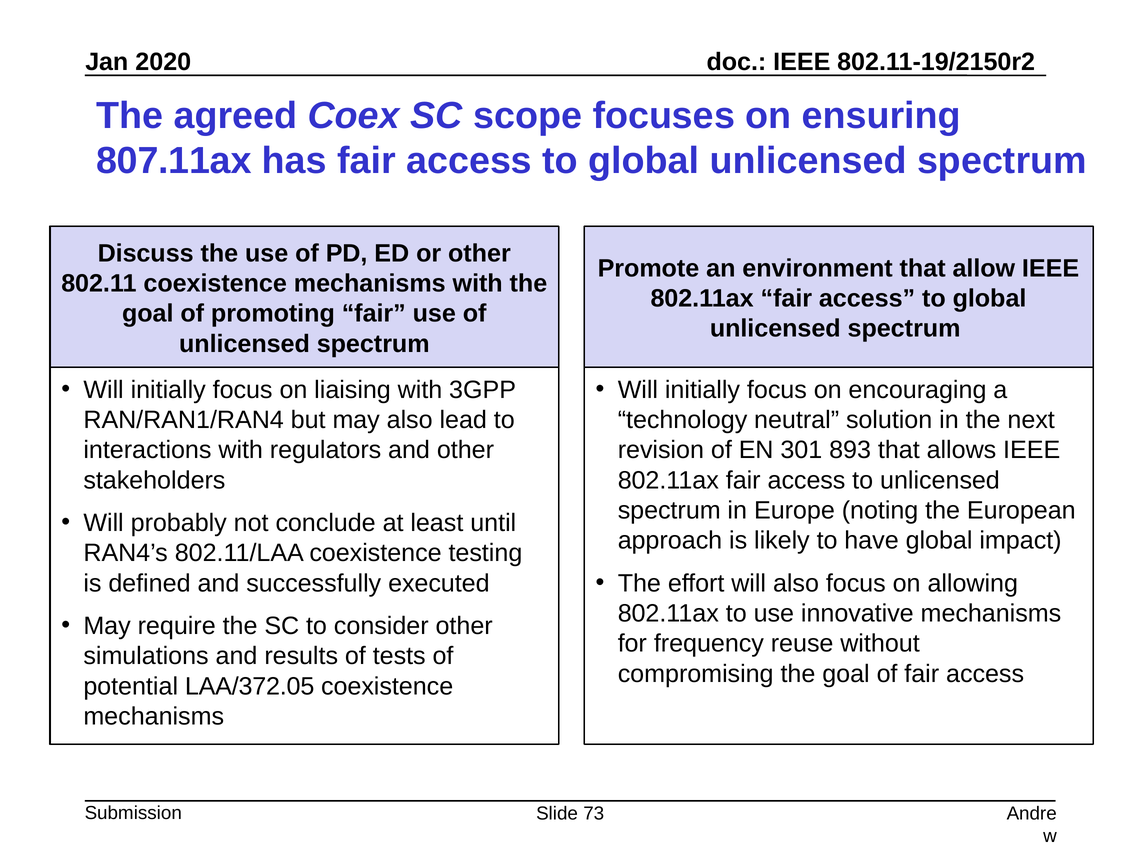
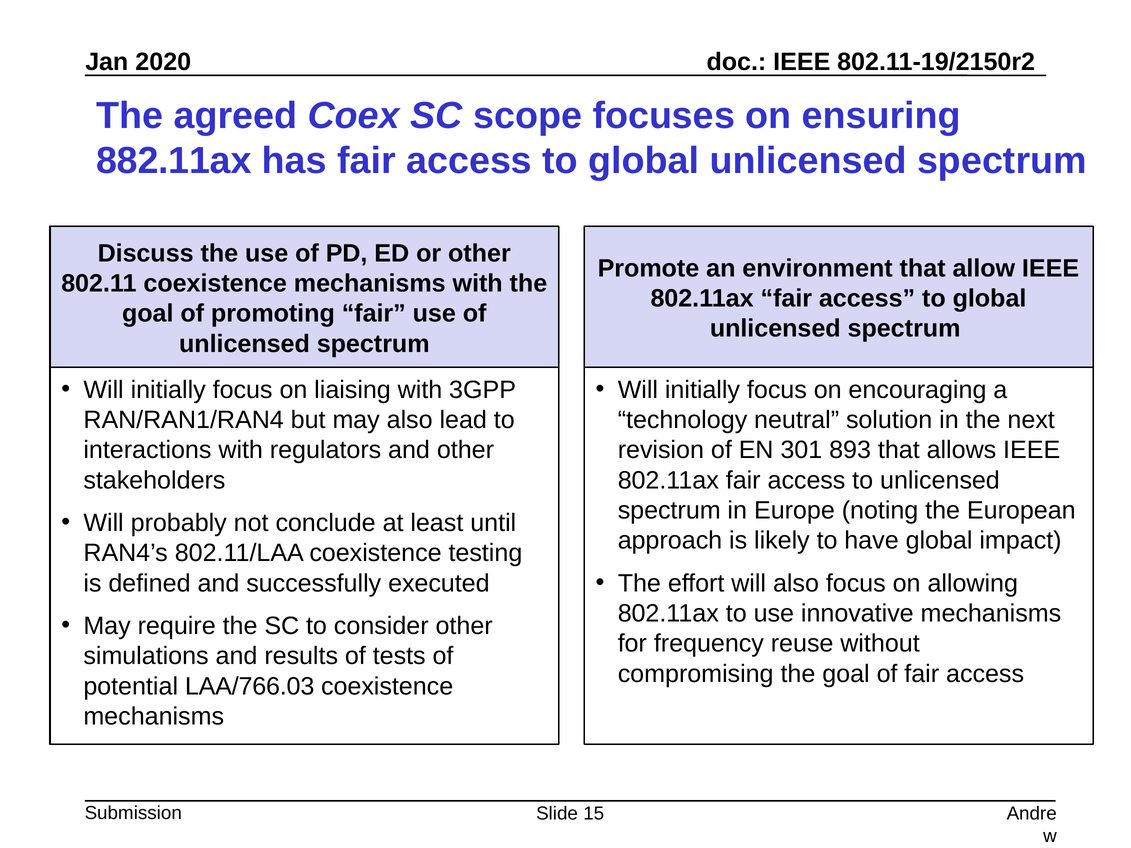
807.11ax: 807.11ax -> 882.11ax
LAA/372.05: LAA/372.05 -> LAA/766.03
73: 73 -> 15
